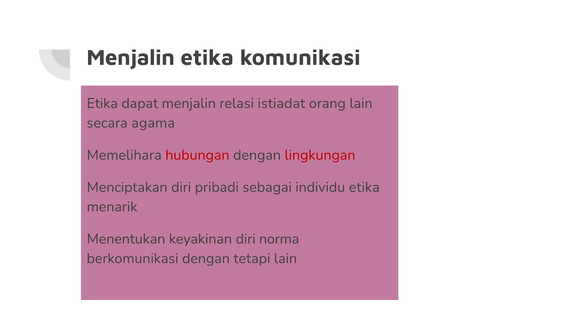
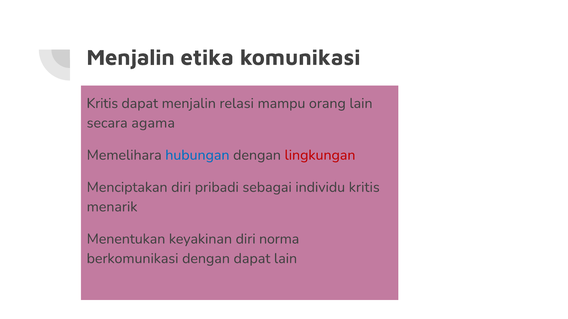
Etika at (102, 103): Etika -> Kritis
istiadat: istiadat -> mampu
hubungan colour: red -> blue
individu etika: etika -> kritis
dengan tetapi: tetapi -> dapat
